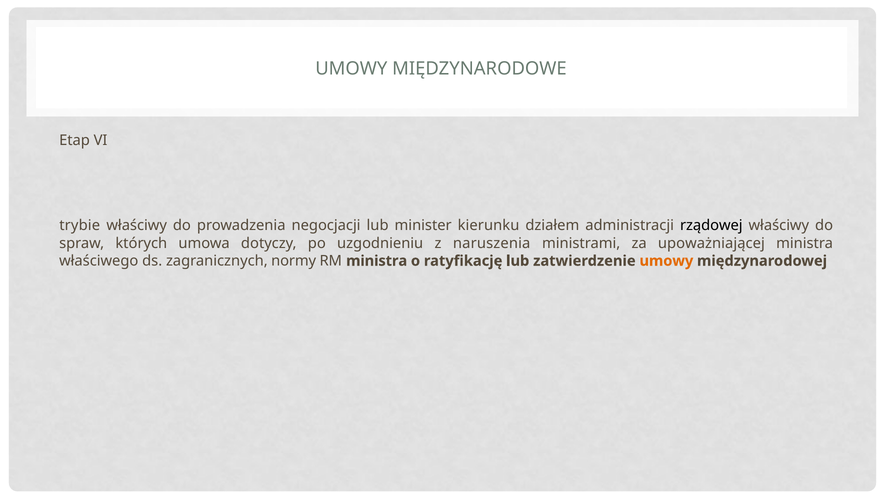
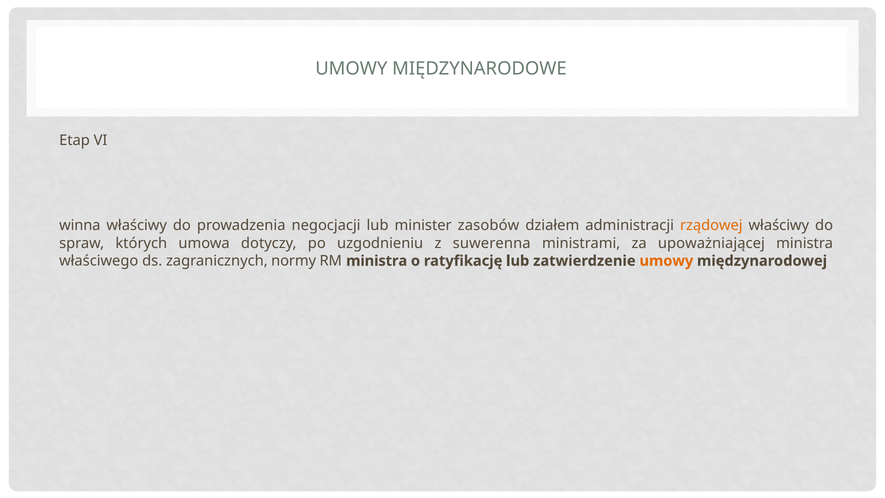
trybie: trybie -> winna
kierunku: kierunku -> zasobów
rządowej colour: black -> orange
naruszenia: naruszenia -> suwerenna
